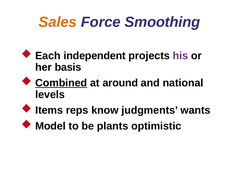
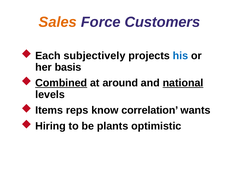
Smoothing: Smoothing -> Customers
independent: independent -> subjectively
his colour: purple -> blue
national underline: none -> present
judgments: judgments -> correlation
Model: Model -> Hiring
